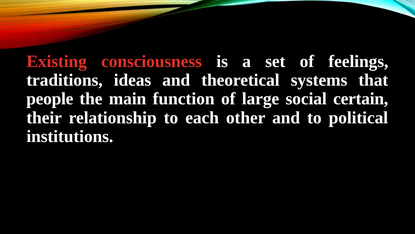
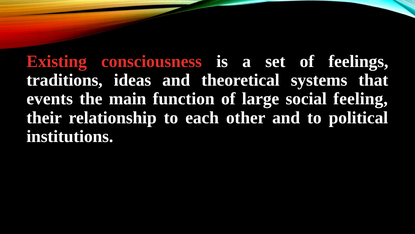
people: people -> events
certain: certain -> feeling
